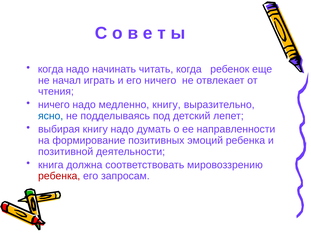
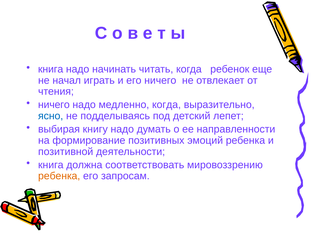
когда at (51, 69): когда -> книга
медленно книгу: книгу -> когда
ребенка at (59, 176) colour: red -> orange
